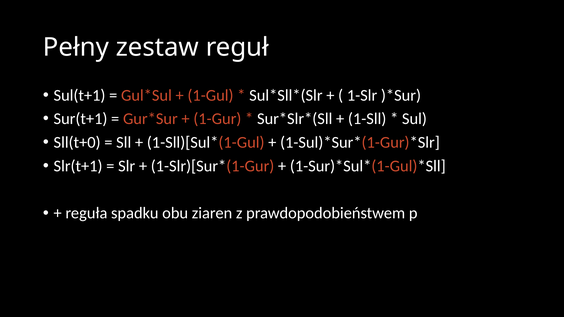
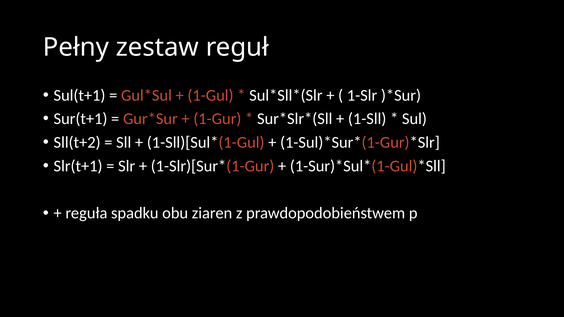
Sll(t+0: Sll(t+0 -> Sll(t+2
